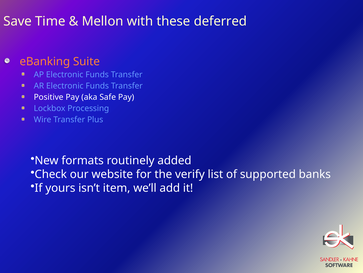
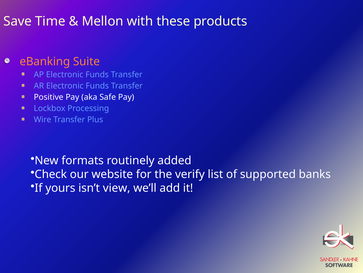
deferred: deferred -> products
item: item -> view
